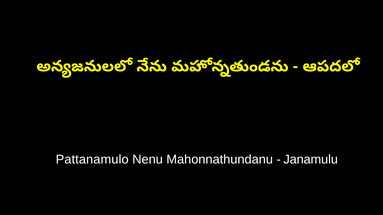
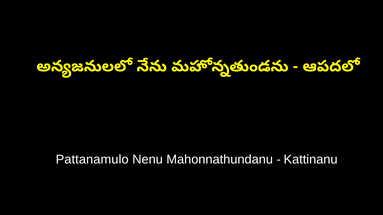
Janamulu: Janamulu -> Kattinanu
